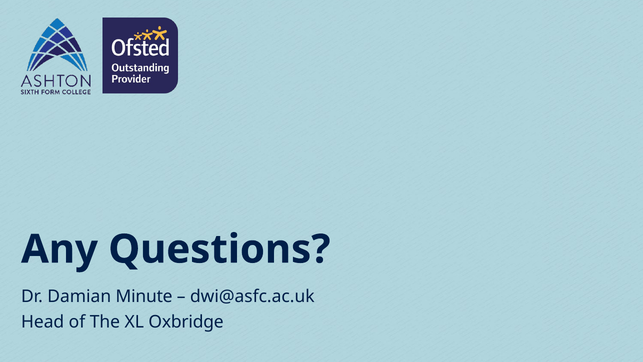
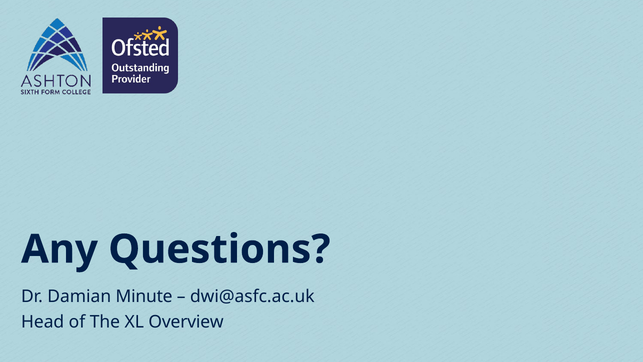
Oxbridge: Oxbridge -> Overview
